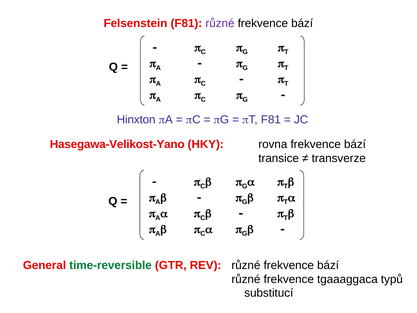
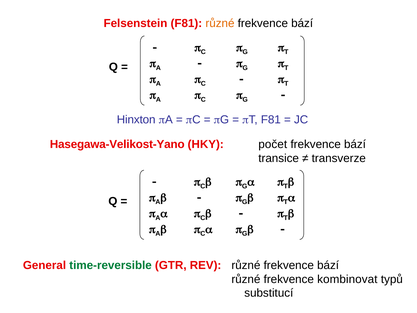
různé at (220, 23) colour: purple -> orange
rovna: rovna -> počet
tgaaaggaca: tgaaaggaca -> kombinovat
